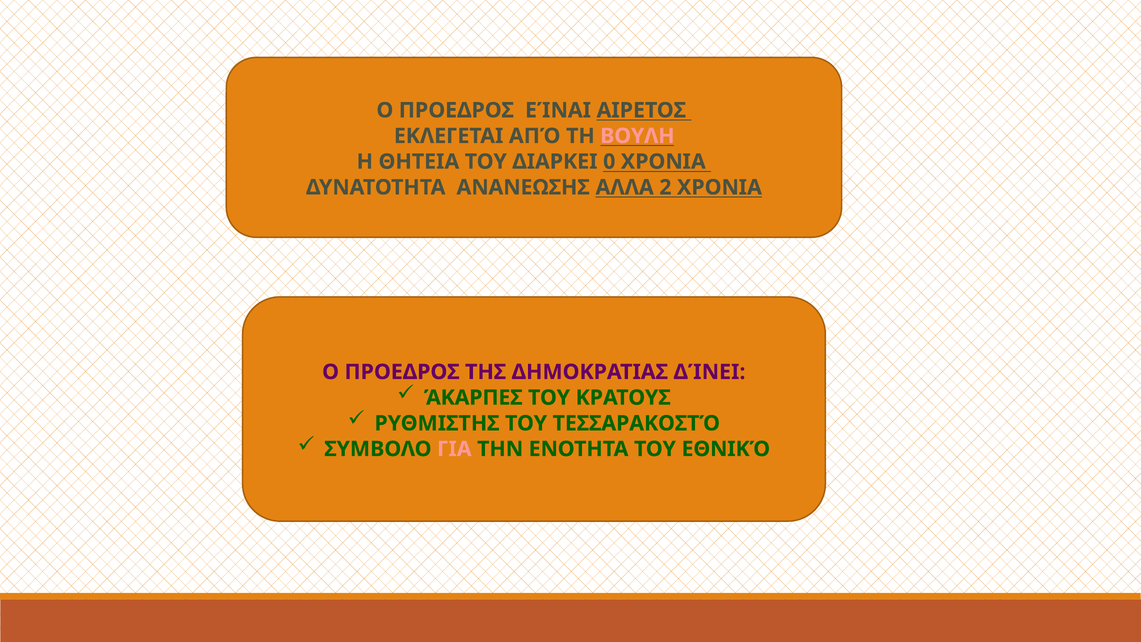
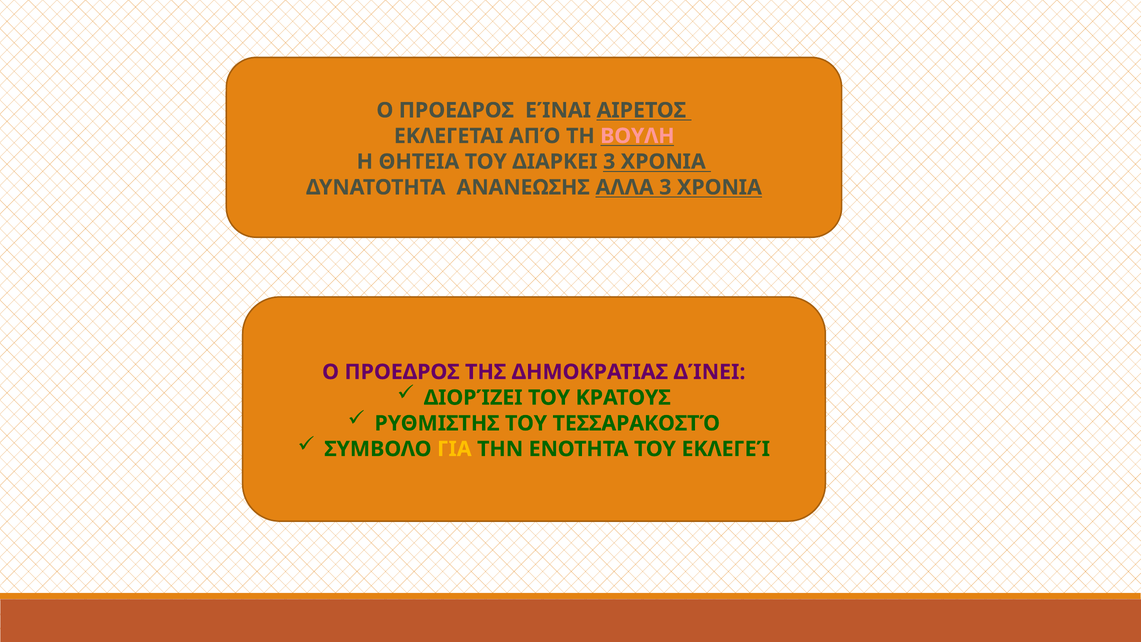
ΔΙΑΡΚΕΙ 0: 0 -> 3
ΑΛΛΑ 2: 2 -> 3
ΆΚΑΡΠΕΣ: ΆΚΑΡΠΕΣ -> ΔΙΟΡΊΖΕΙ
ΓΙΑ colour: pink -> yellow
ΕΘΝΙΚΌ: ΕΘΝΙΚΌ -> ΕΚΛΕΓΕΊ
